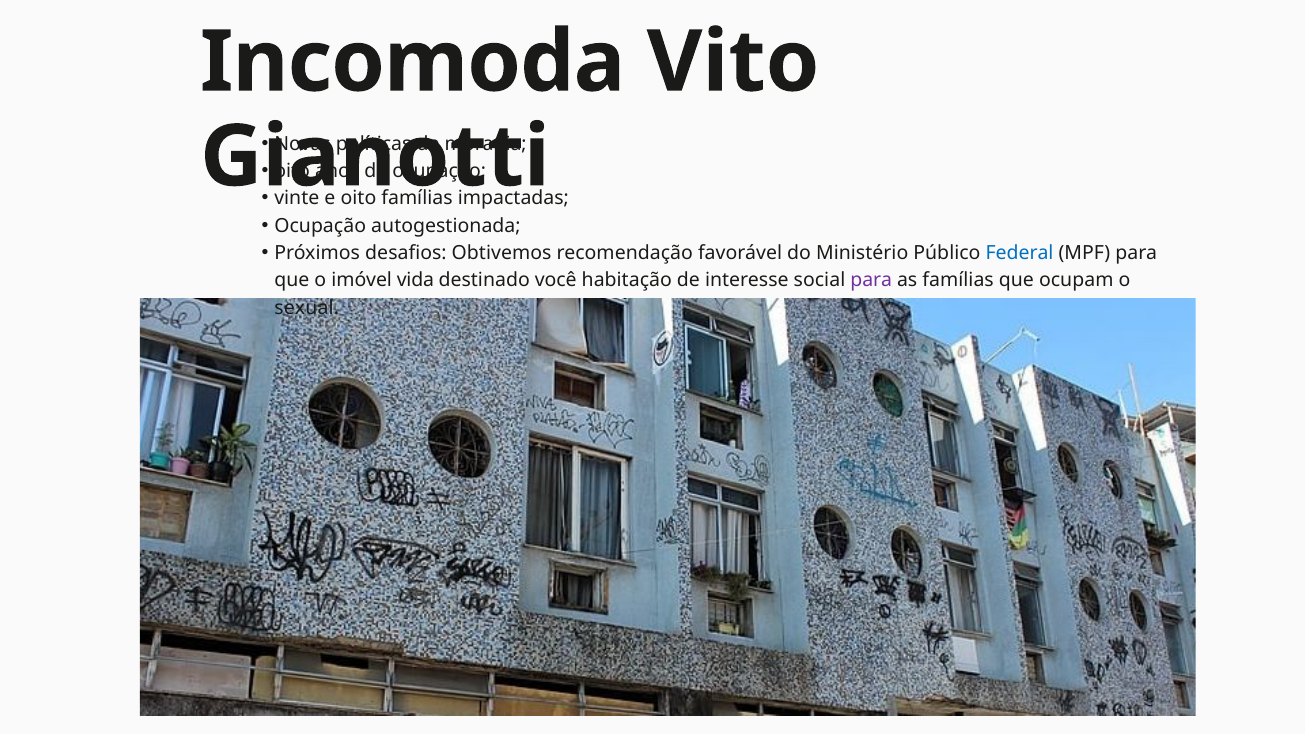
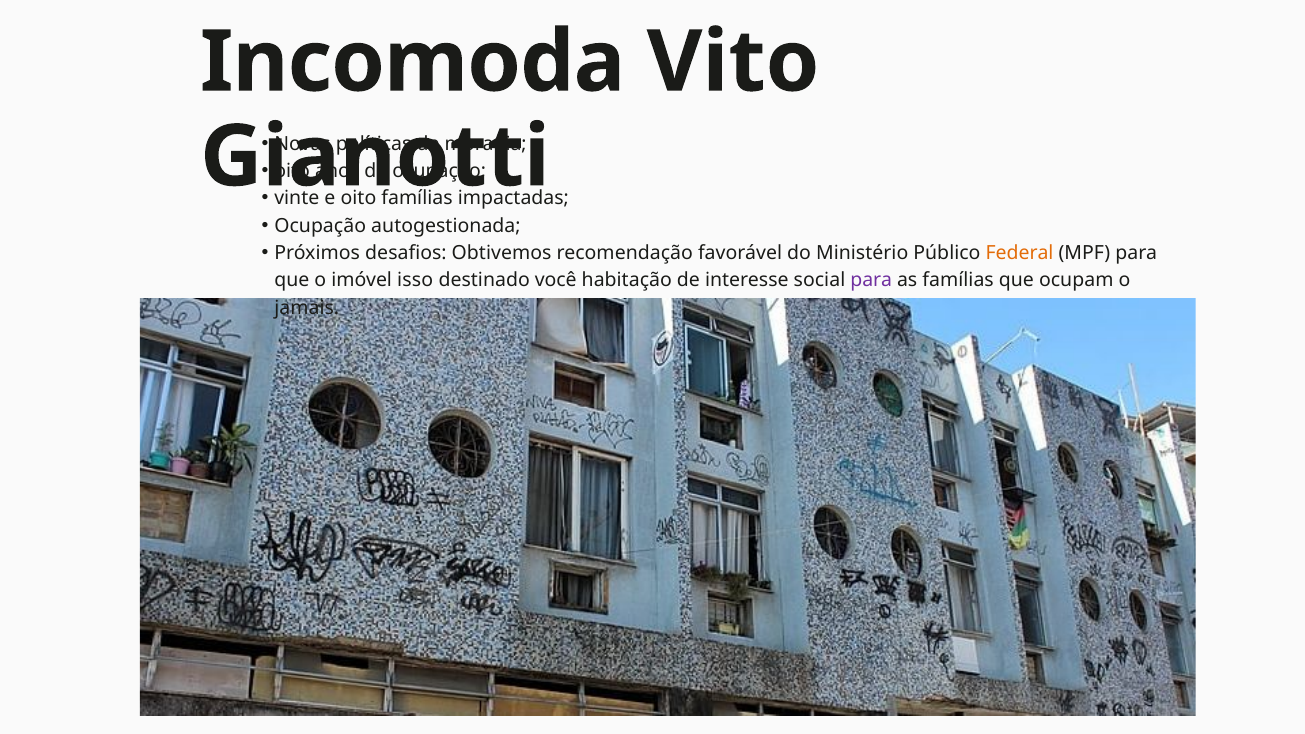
Federal colour: blue -> orange
vida: vida -> isso
sexual: sexual -> jamais
